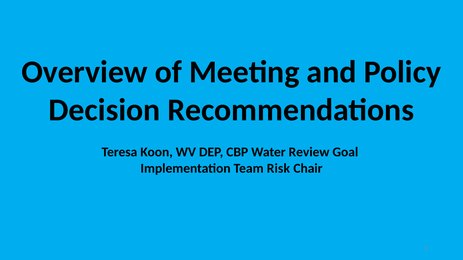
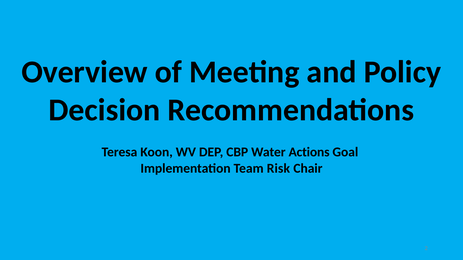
Review: Review -> Actions
